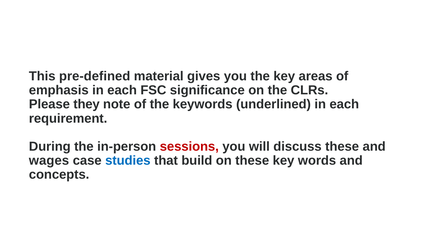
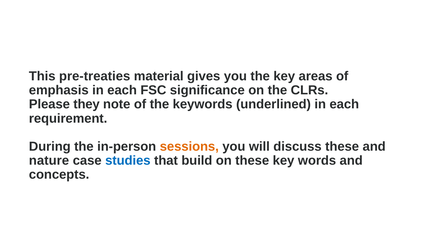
pre-defined: pre-defined -> pre-treaties
sessions colour: red -> orange
wages: wages -> nature
